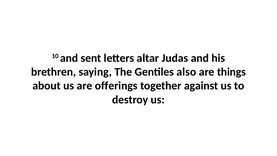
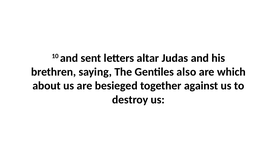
things: things -> which
offerings: offerings -> besieged
